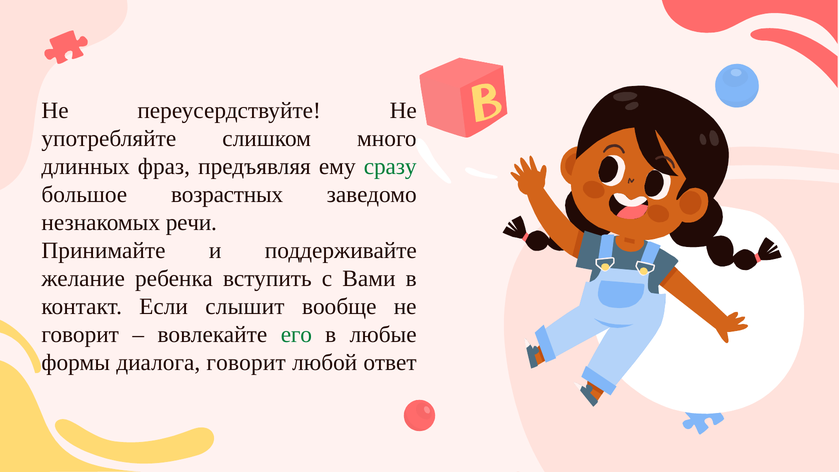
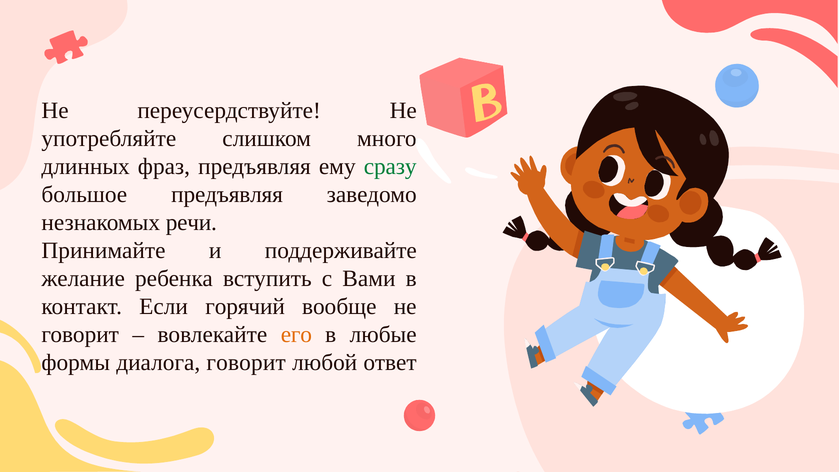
большое возрастных: возрастных -> предъявляя
слышит: слышит -> горячий
его colour: green -> orange
